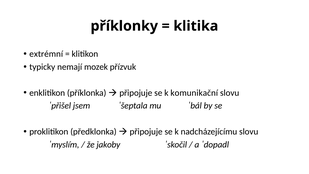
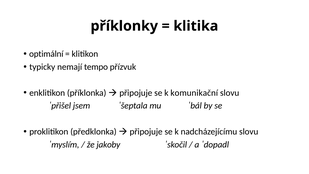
extrémní: extrémní -> optimální
mozek: mozek -> tempo
